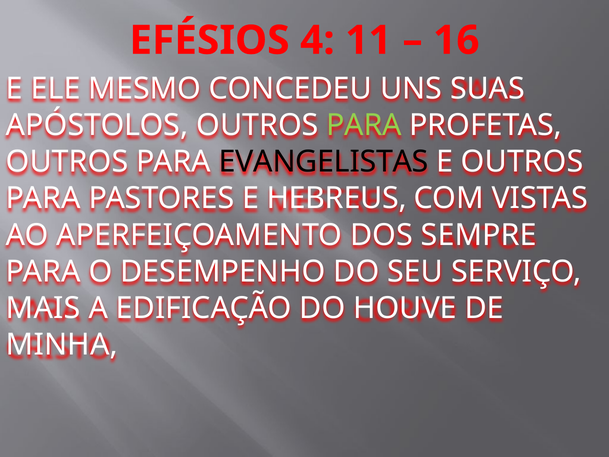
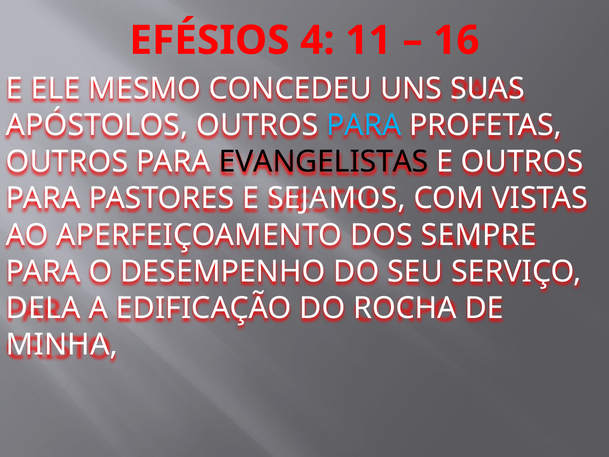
PARA at (364, 125) colour: light green -> light blue
HEBREUS: HEBREUS -> SEJAMOS
MAIS: MAIS -> DELA
HOUVE: HOUVE -> ROCHA
